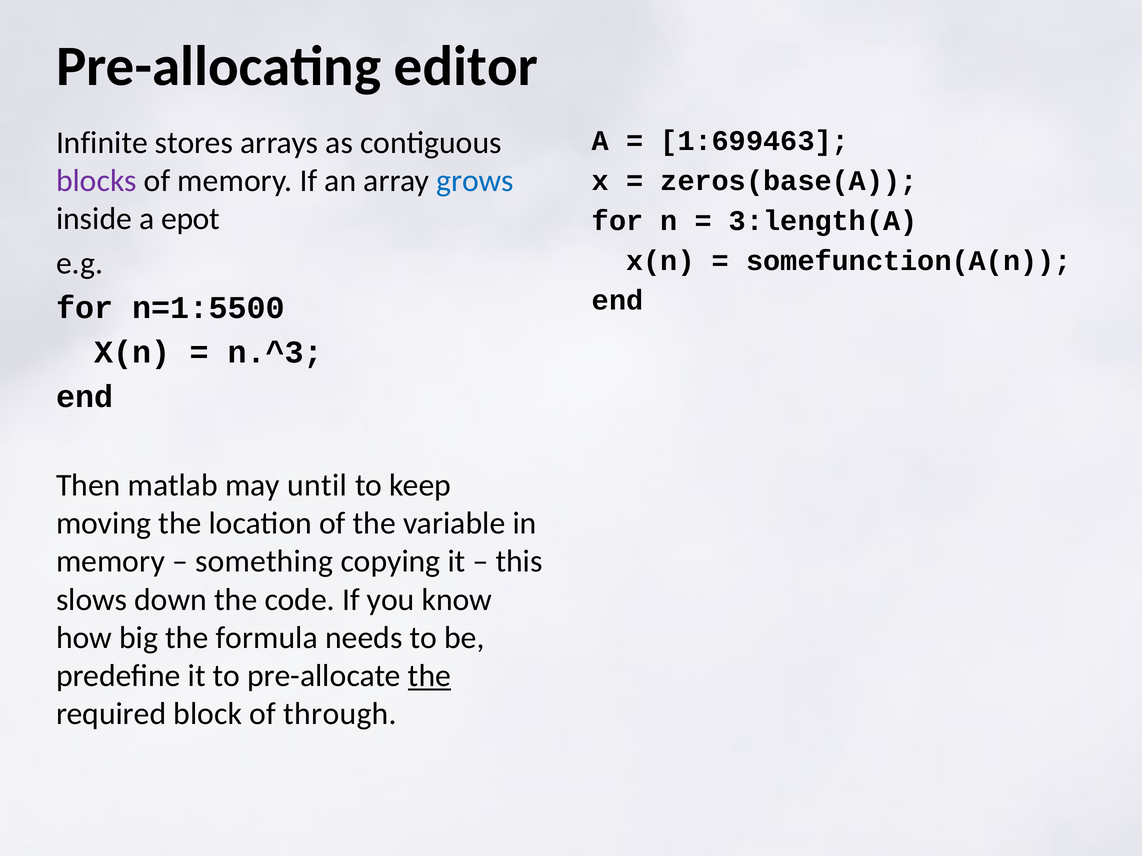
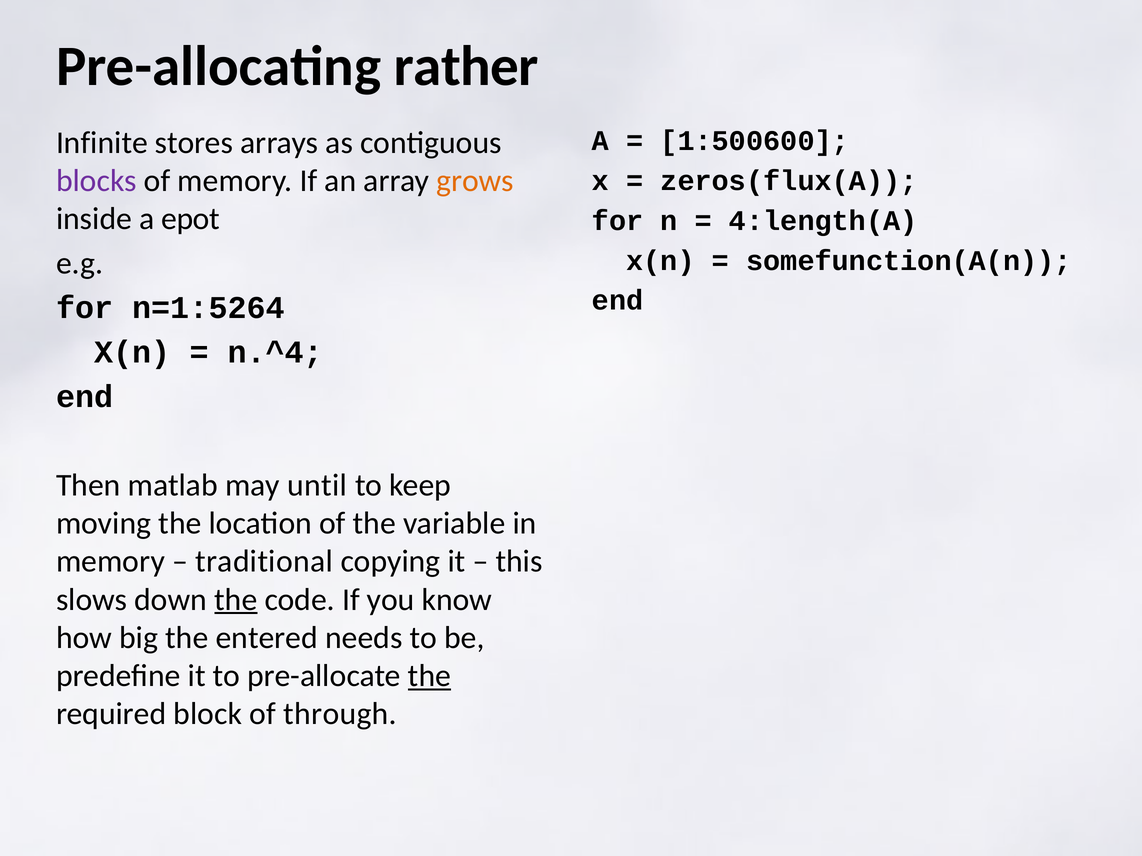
editor: editor -> rather
1:699463: 1:699463 -> 1:500600
grows colour: blue -> orange
zeros(base(A: zeros(base(A -> zeros(flux(A
3:length(A: 3:length(A -> 4:length(A
n=1:5500: n=1:5500 -> n=1:5264
n.^3: n.^3 -> n.^4
something: something -> traditional
the at (236, 600) underline: none -> present
formula: formula -> entered
